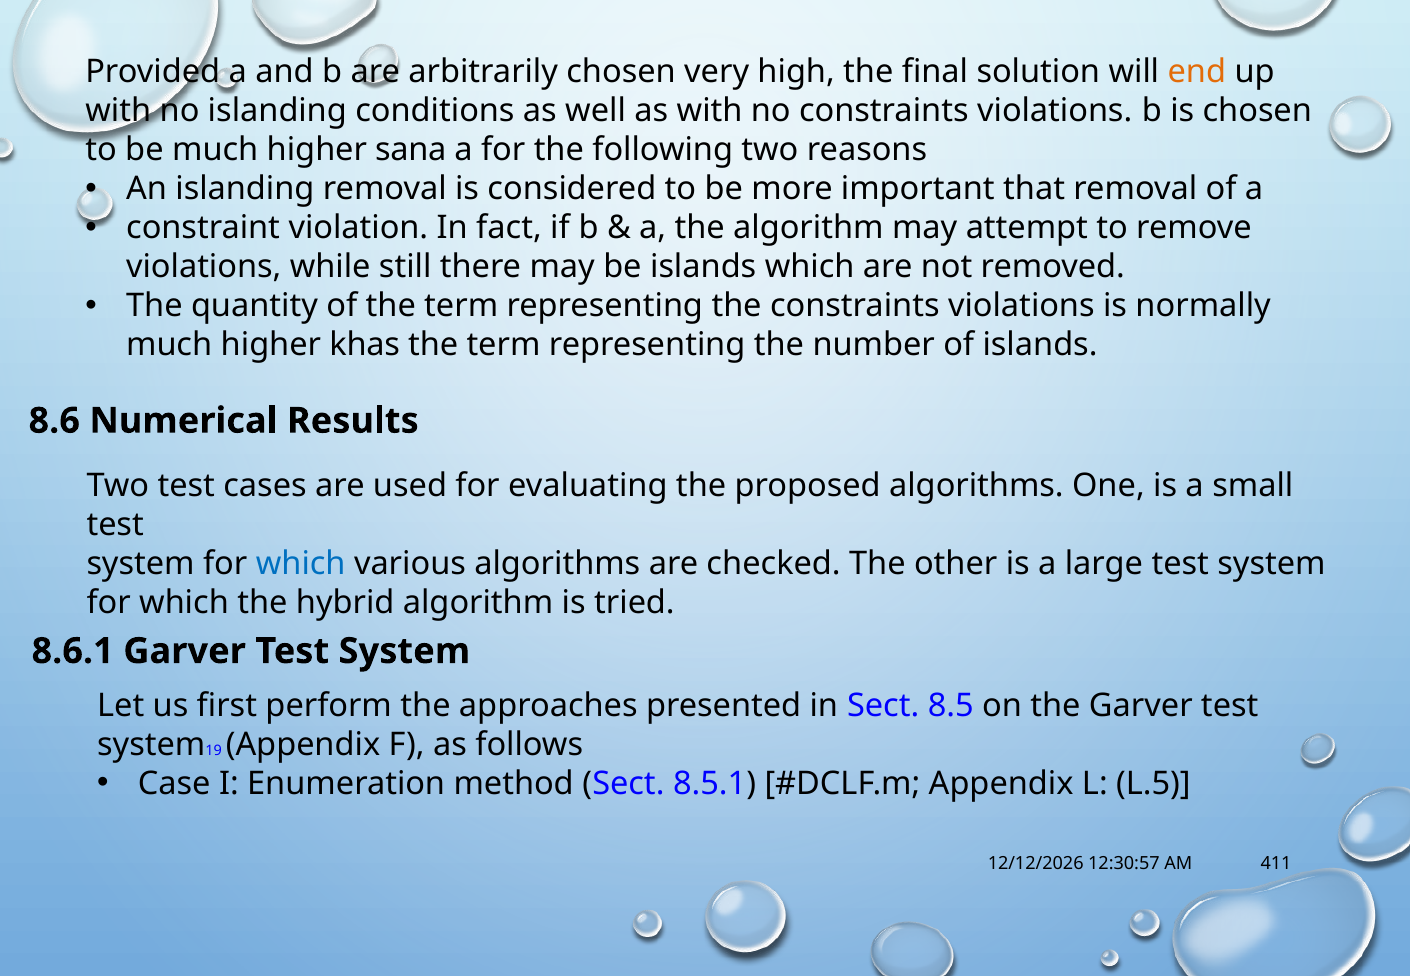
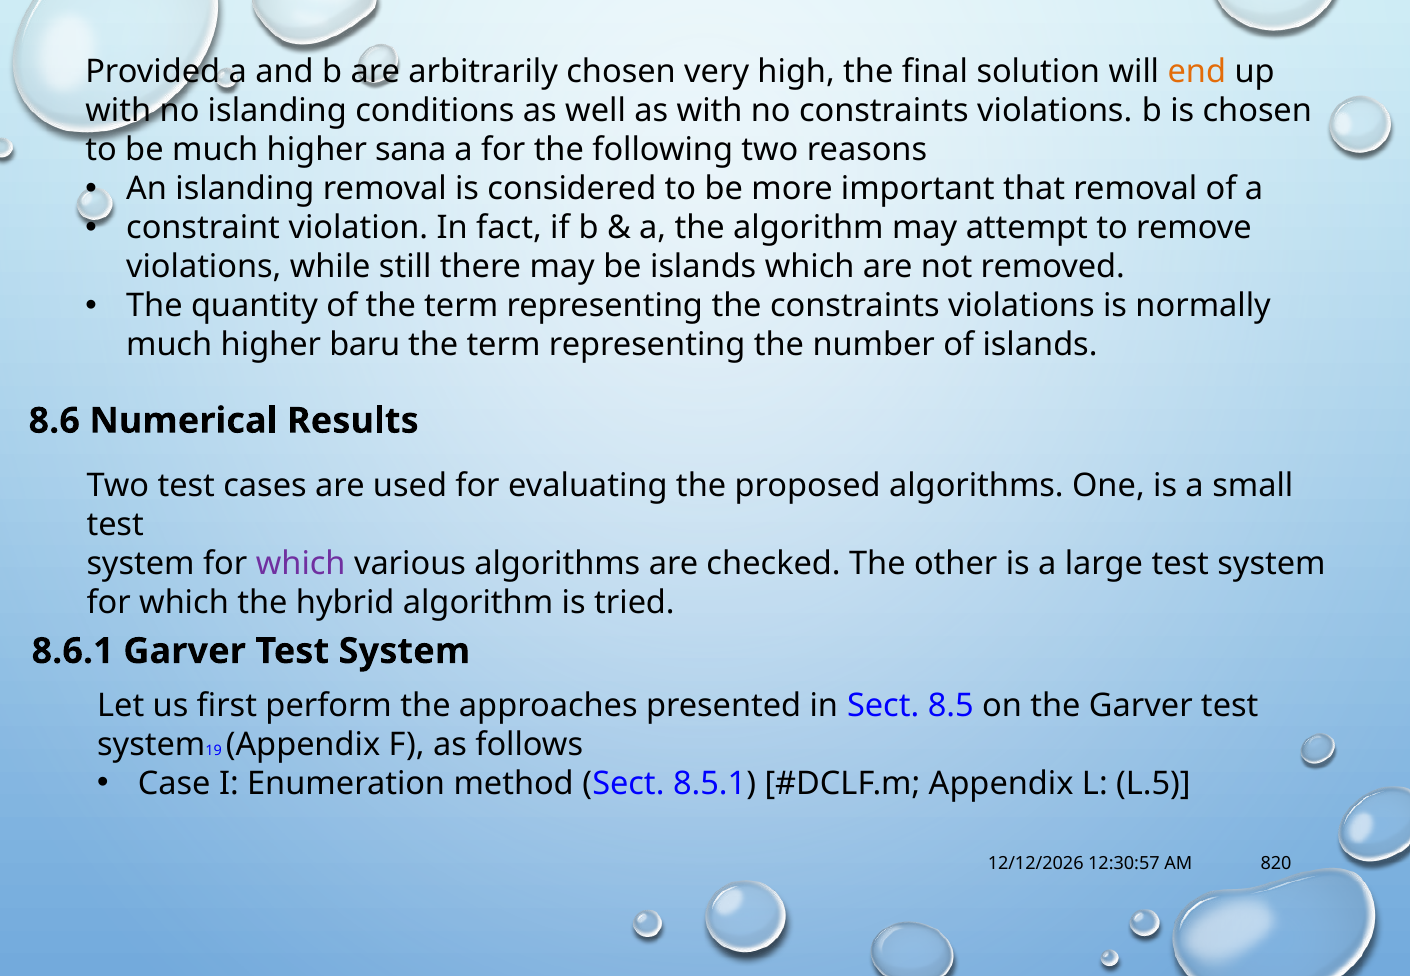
khas: khas -> baru
which at (301, 564) colour: blue -> purple
411: 411 -> 820
